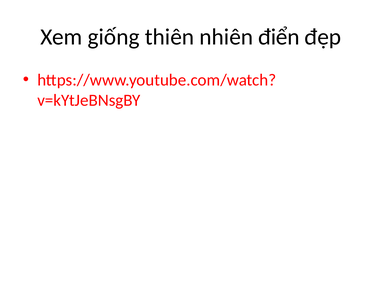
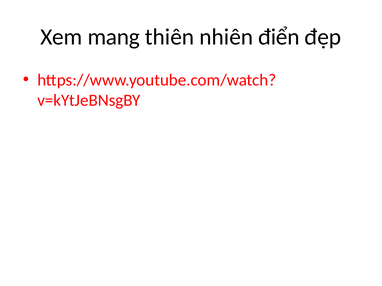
giống: giống -> mang
